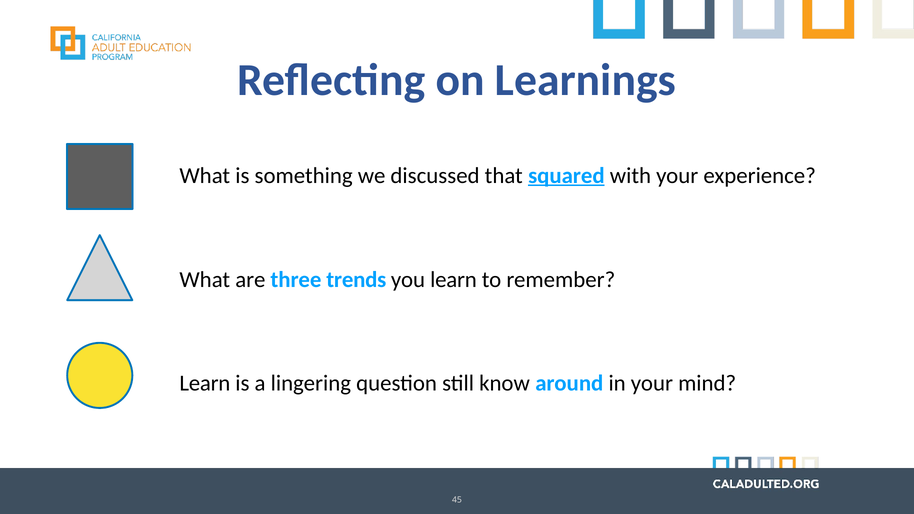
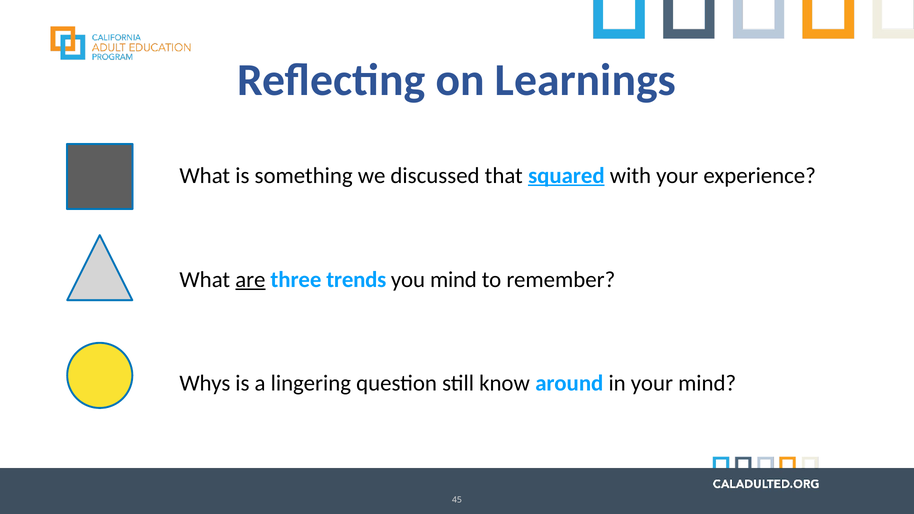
are underline: none -> present
you learn: learn -> mind
Learn at (205, 384): Learn -> Whys
